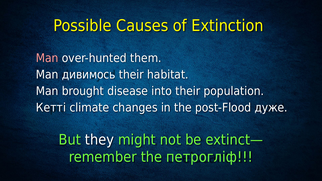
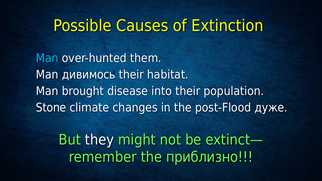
Man at (47, 58) colour: pink -> light blue
Кетті: Кетті -> Stone
петрогліф: петрогліф -> приблизно
